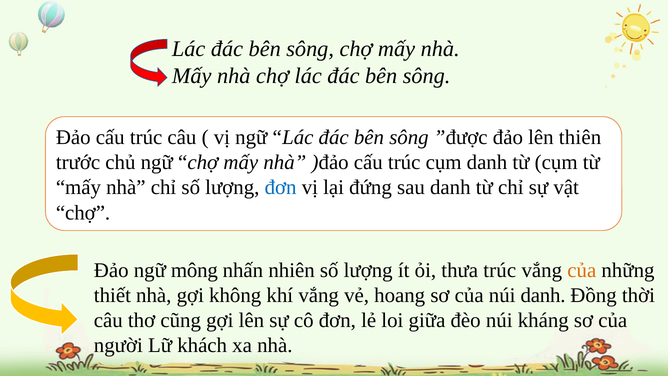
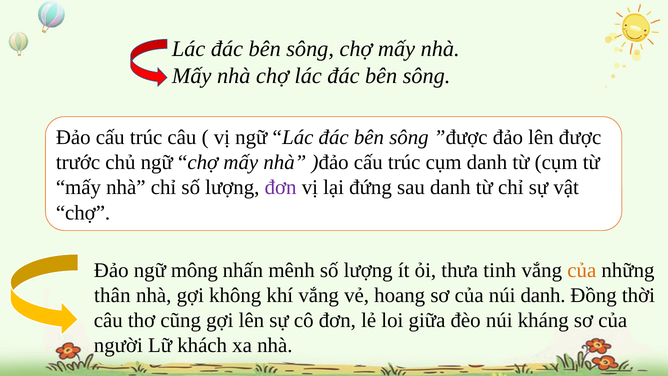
thiên: thiên -> được
đơn at (281, 187) colour: blue -> purple
nhiên: nhiên -> mênh
thưa trúc: trúc -> tinh
thiết: thiết -> thân
